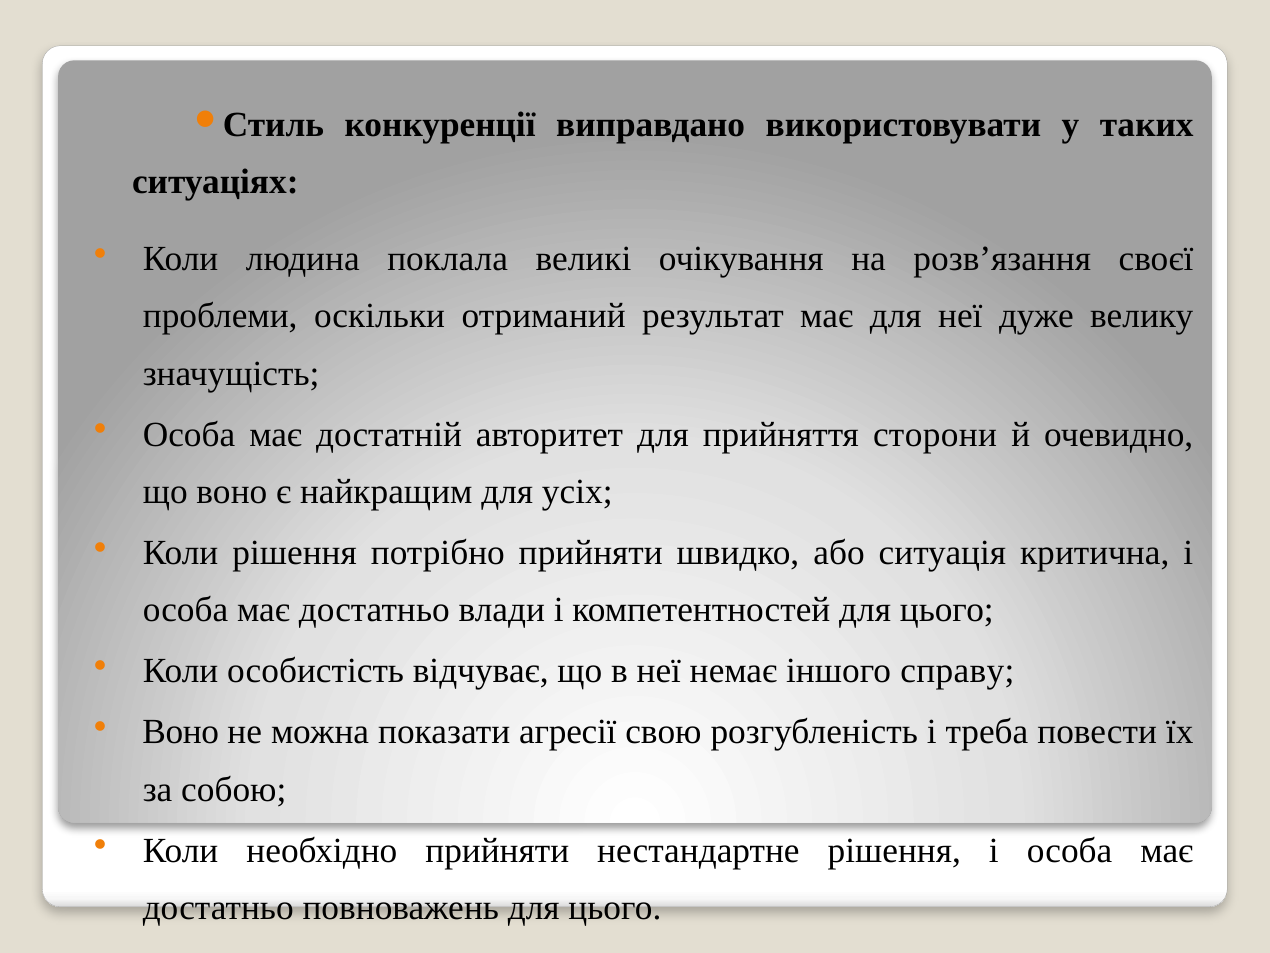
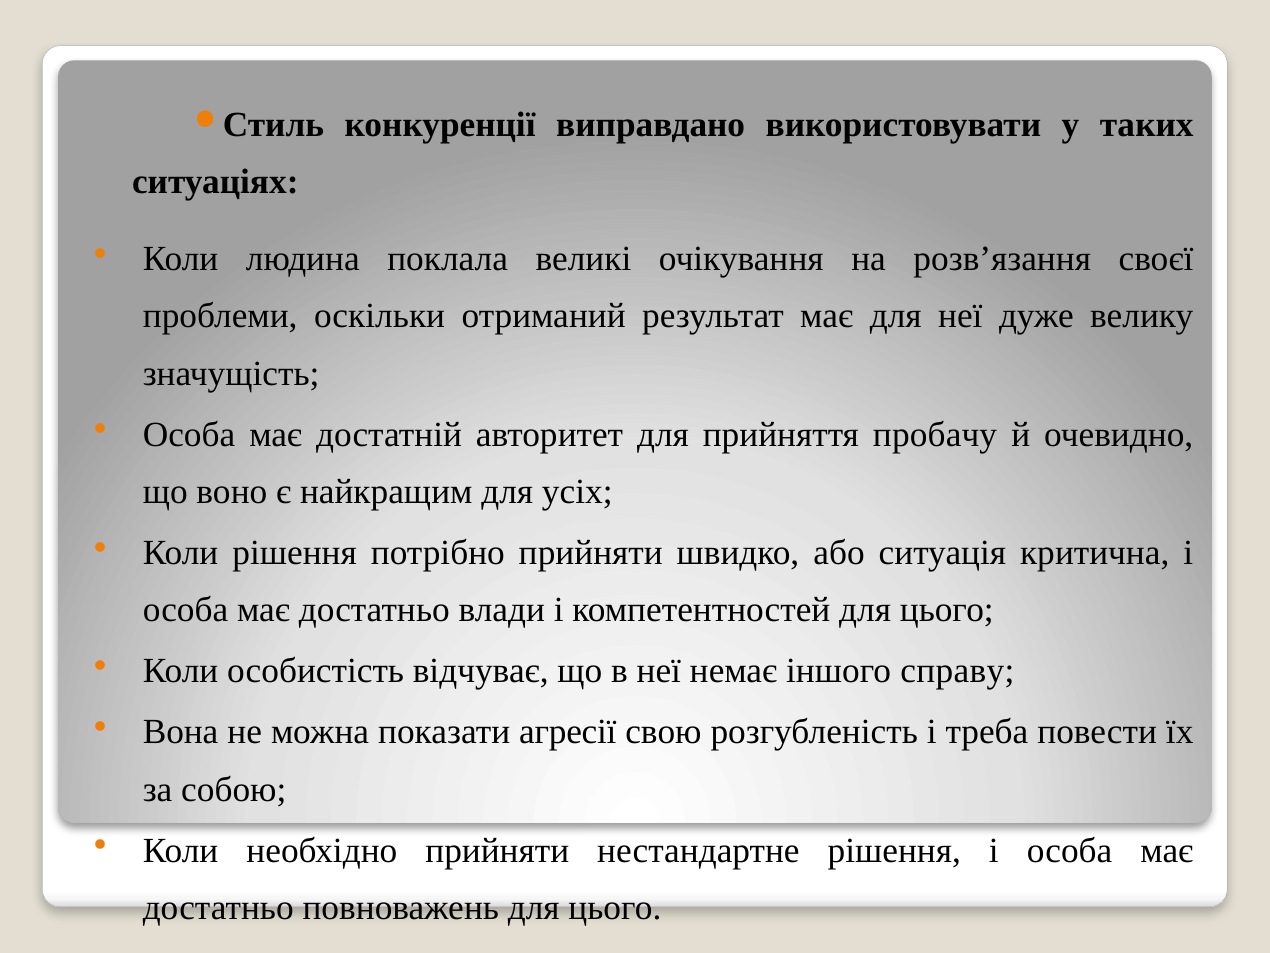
сторони: сторони -> пробачу
Воно at (181, 732): Воно -> Вона
